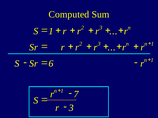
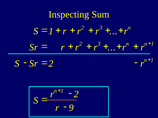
Computed: Computed -> Inspecting
Sr 6: 6 -> 2
r 7: 7 -> 2
r 3: 3 -> 9
